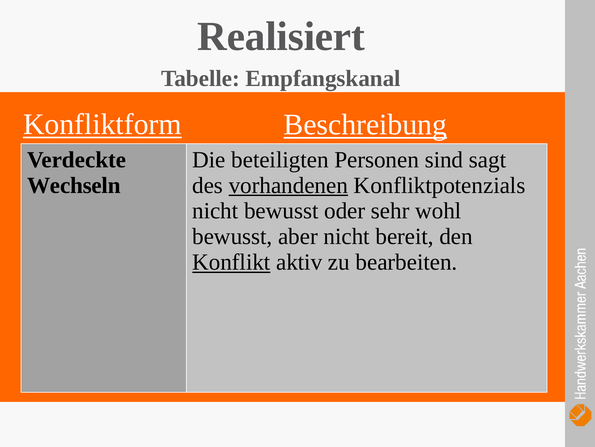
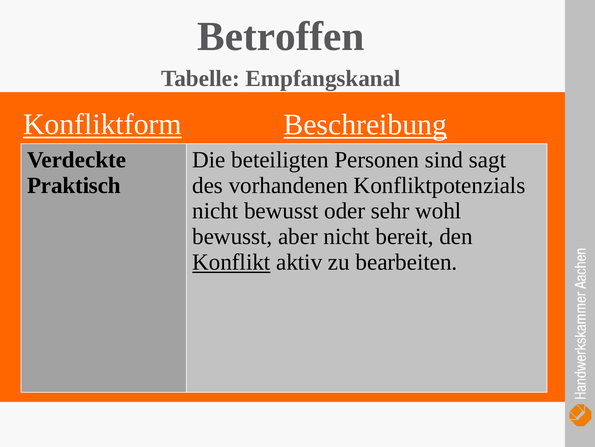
Realisiert: Realisiert -> Betroffen
Wechseln: Wechseln -> Praktisch
vorhandenen underline: present -> none
